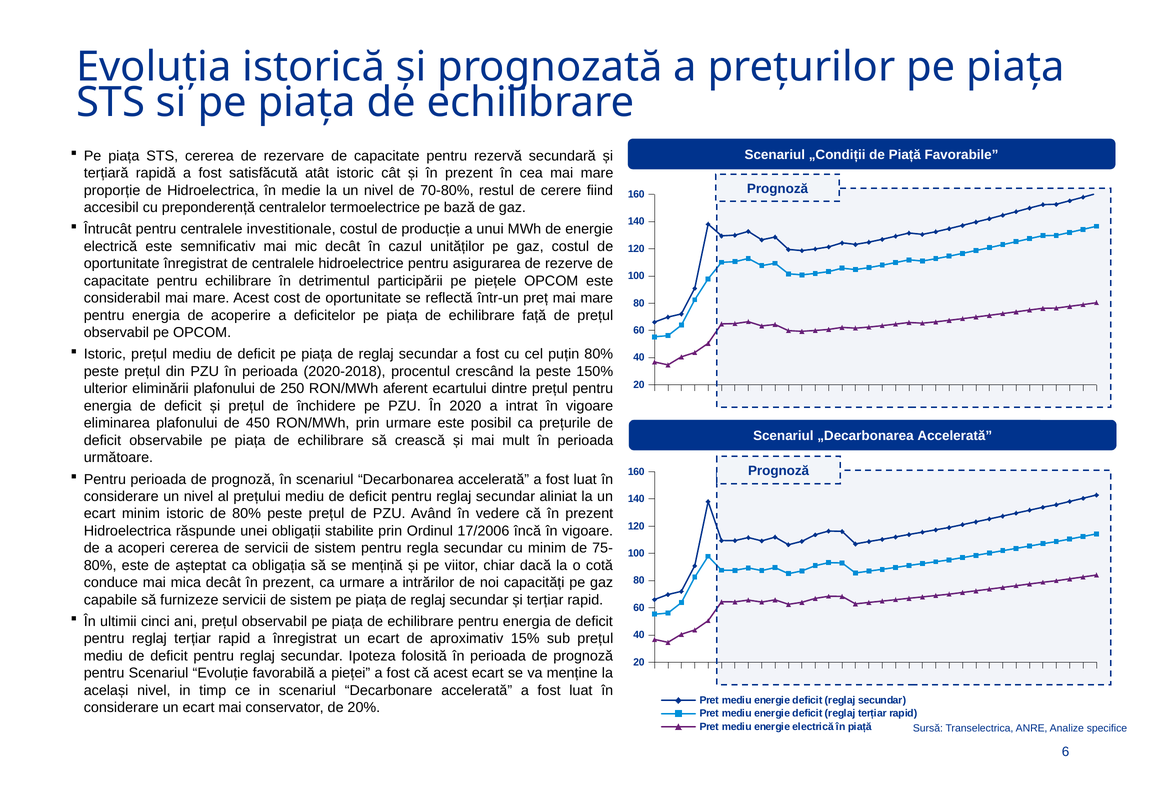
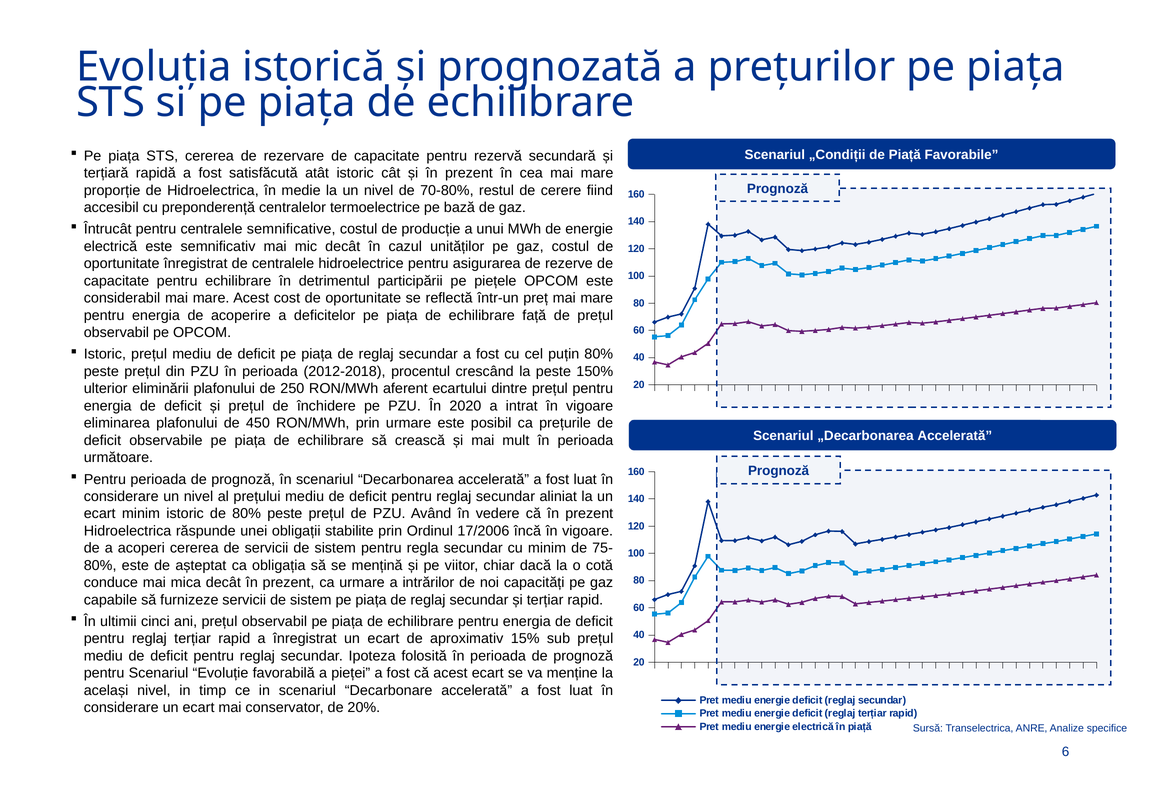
investitionale: investitionale -> semnificative
2020-2018: 2020-2018 -> 2012-2018
